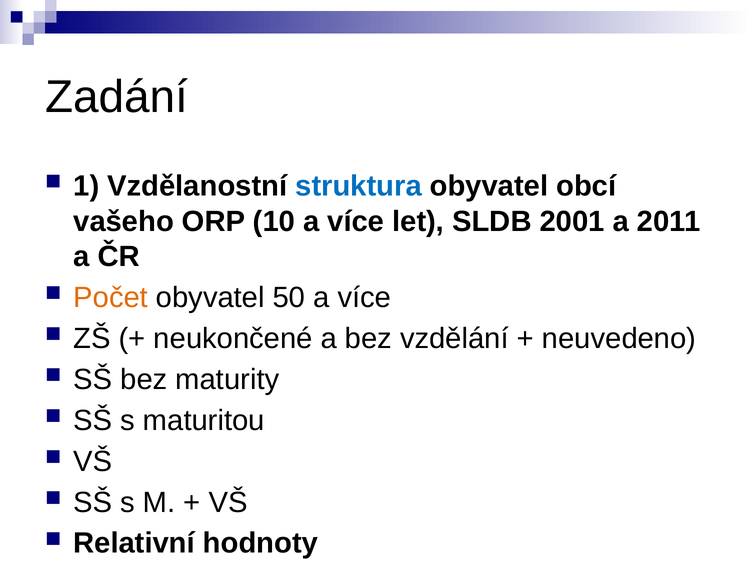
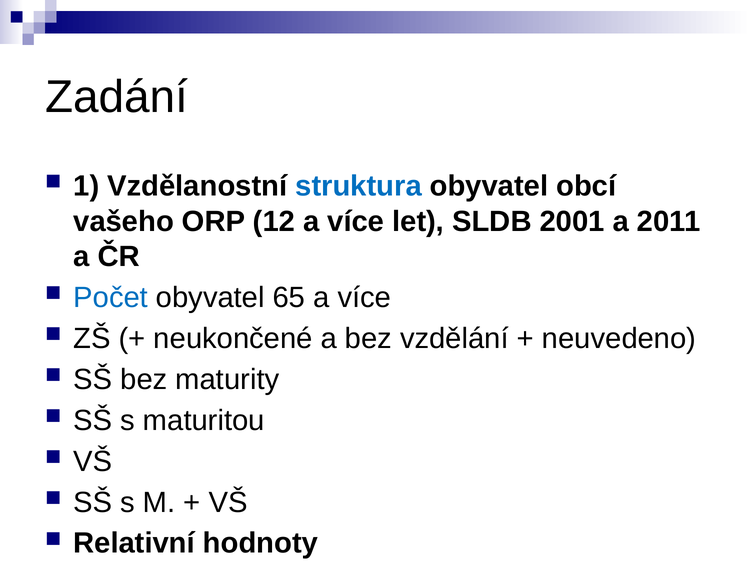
10: 10 -> 12
Počet colour: orange -> blue
50: 50 -> 65
